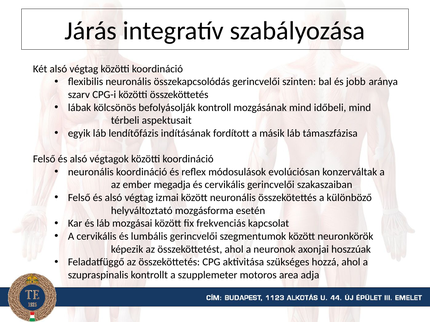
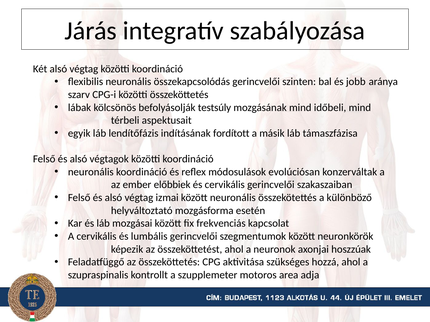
kontroll: kontroll -> testsúly
megadja: megadja -> előbbiek
